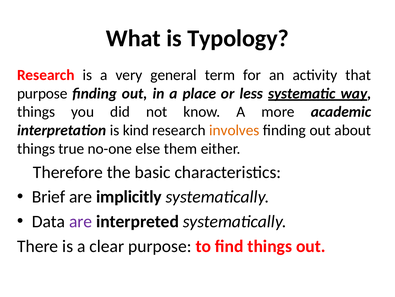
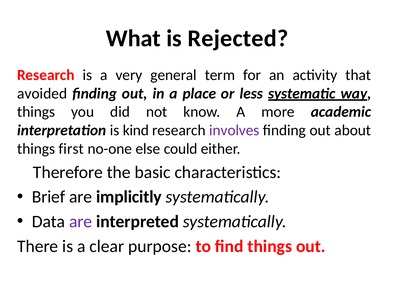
Typology: Typology -> Rejected
purpose at (42, 93): purpose -> avoided
involves colour: orange -> purple
true: true -> first
them: them -> could
